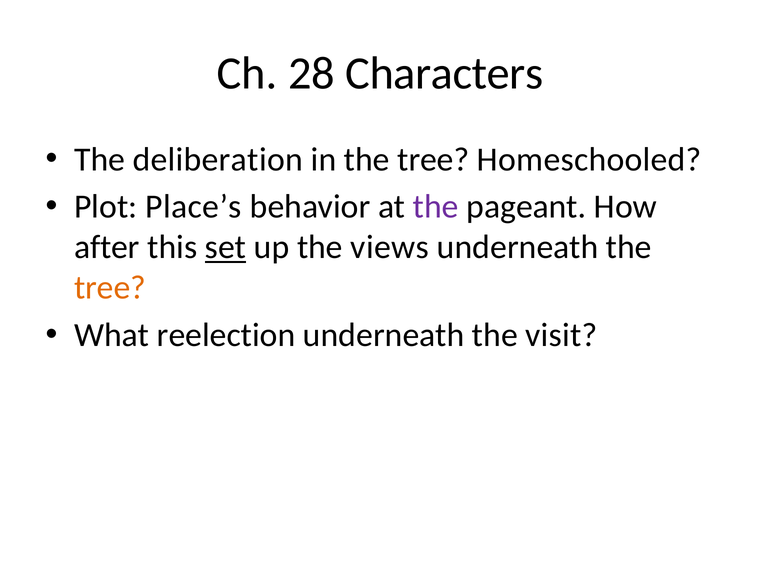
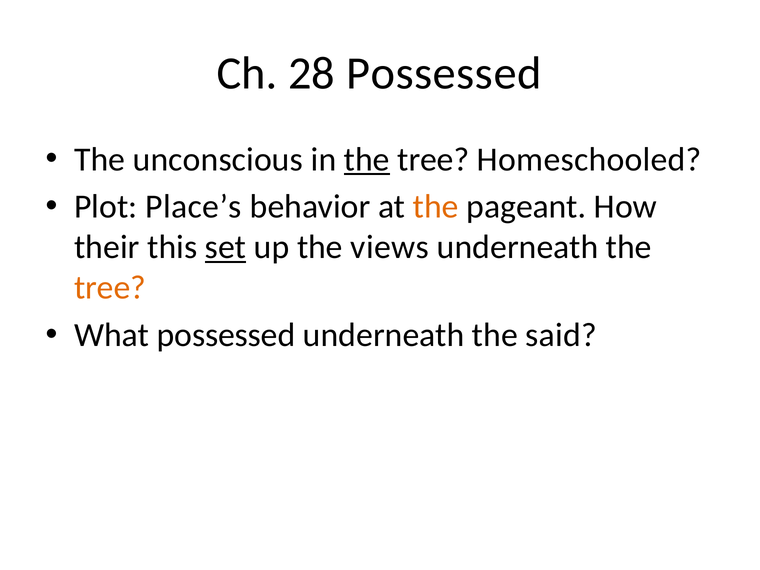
28 Characters: Characters -> Possessed
deliberation: deliberation -> unconscious
the at (367, 159) underline: none -> present
the at (436, 207) colour: purple -> orange
after: after -> their
What reelection: reelection -> possessed
visit: visit -> said
